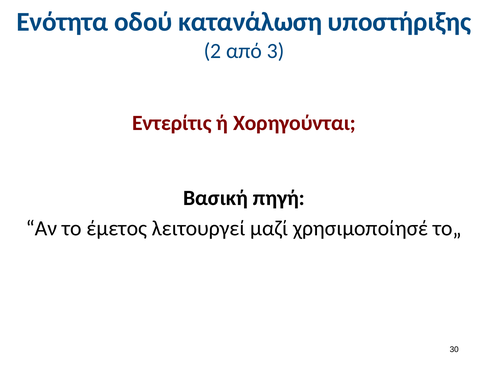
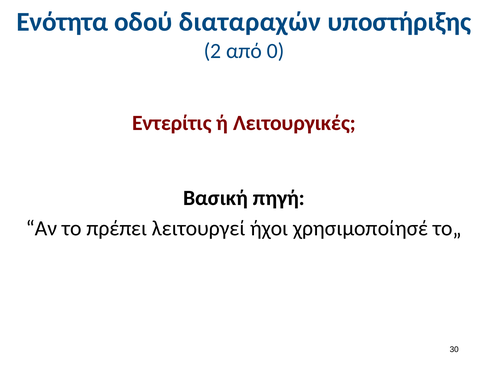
κατανάλωση: κατανάλωση -> διαταραχών
3: 3 -> 0
Χορηγούνται: Χορηγούνται -> Λειτουργικές
έμετος: έμετος -> πρέπει
μαζί: μαζί -> ήχοι
